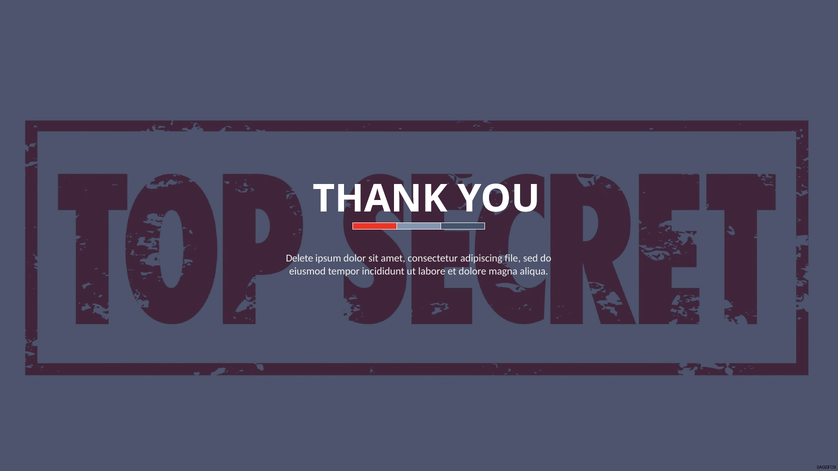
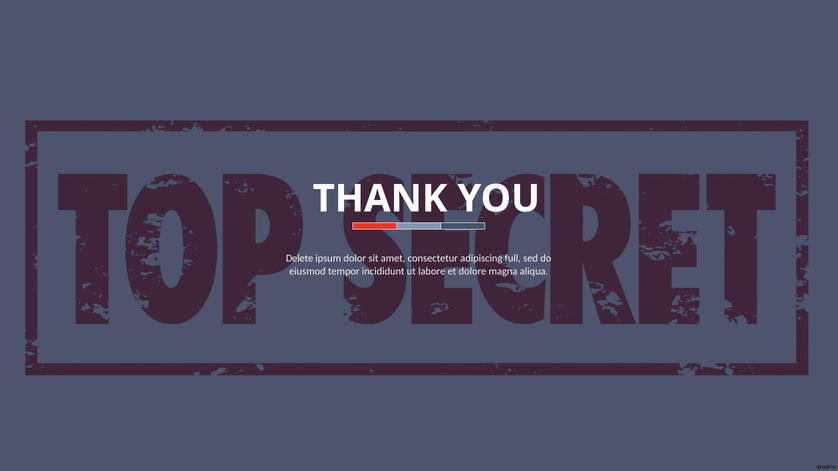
file: file -> full
